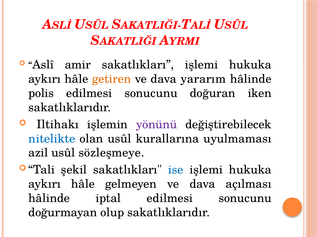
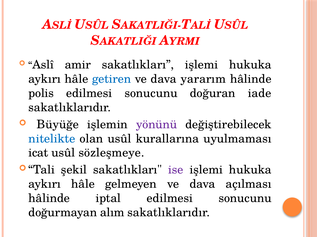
getiren colour: orange -> blue
iken: iken -> iade
Iltihakı: Iltihakı -> Büyüğe
azil: azil -> icat
ise colour: blue -> purple
olup: olup -> alım
